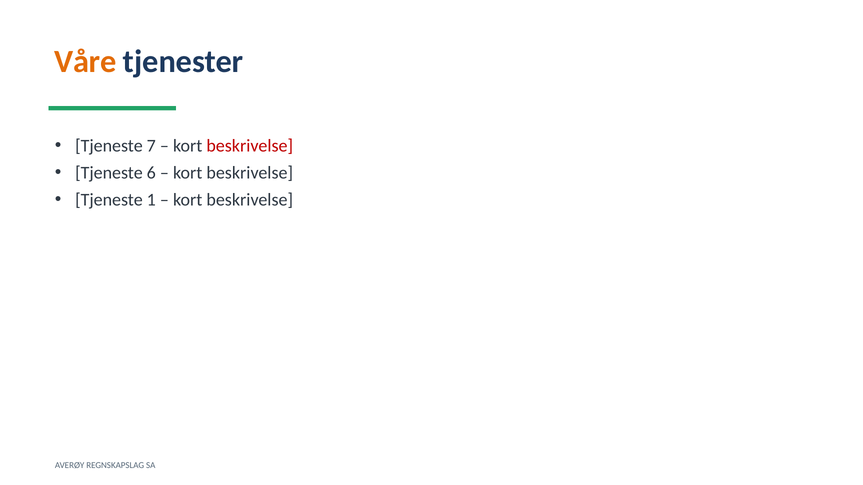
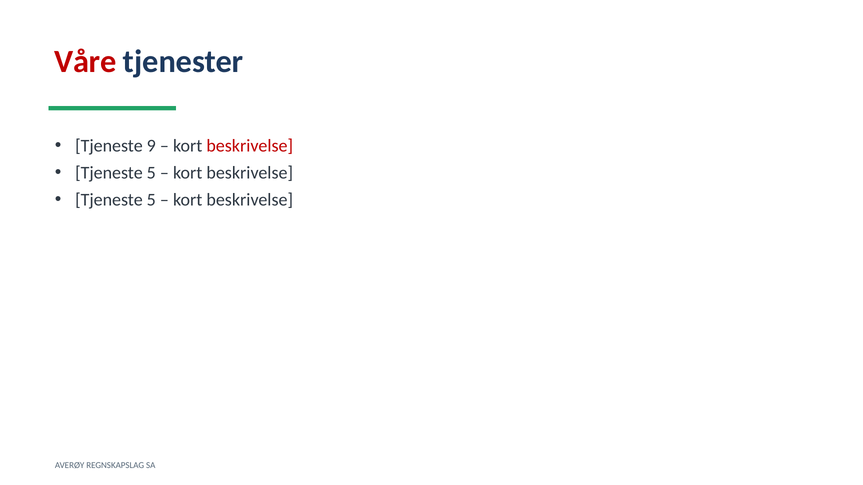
Våre colour: orange -> red
7: 7 -> 9
6 at (151, 173): 6 -> 5
1 at (151, 200): 1 -> 5
